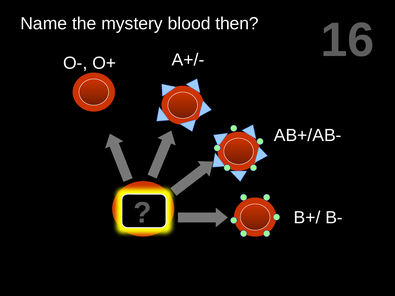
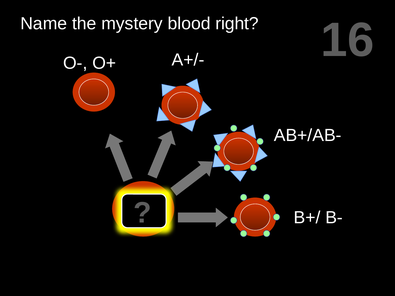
then: then -> right
